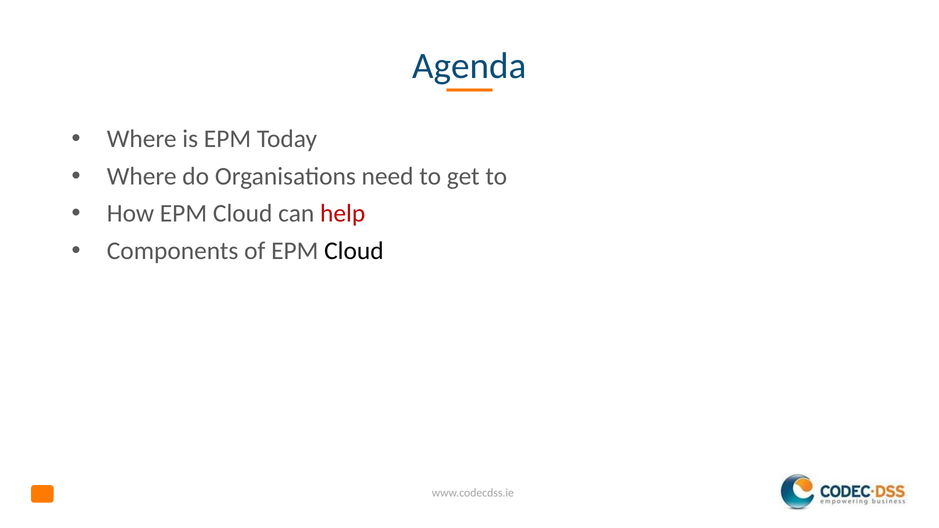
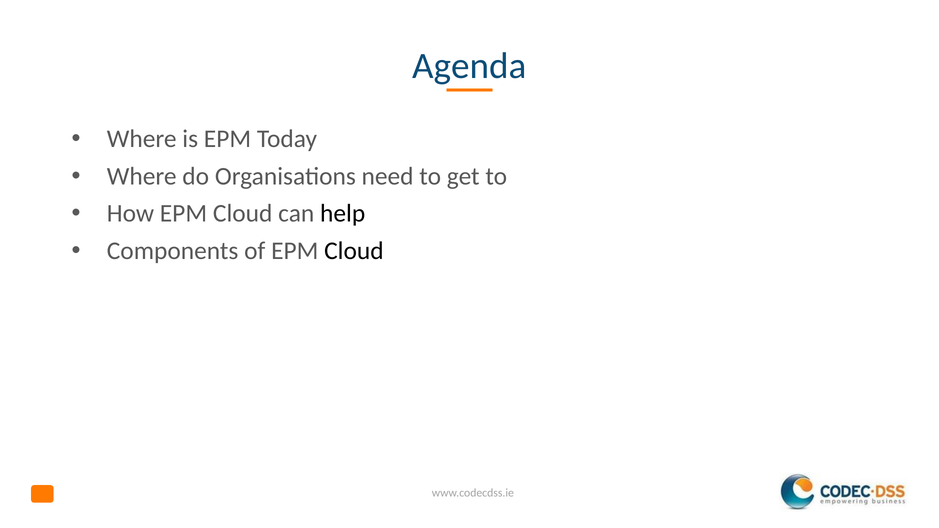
help colour: red -> black
